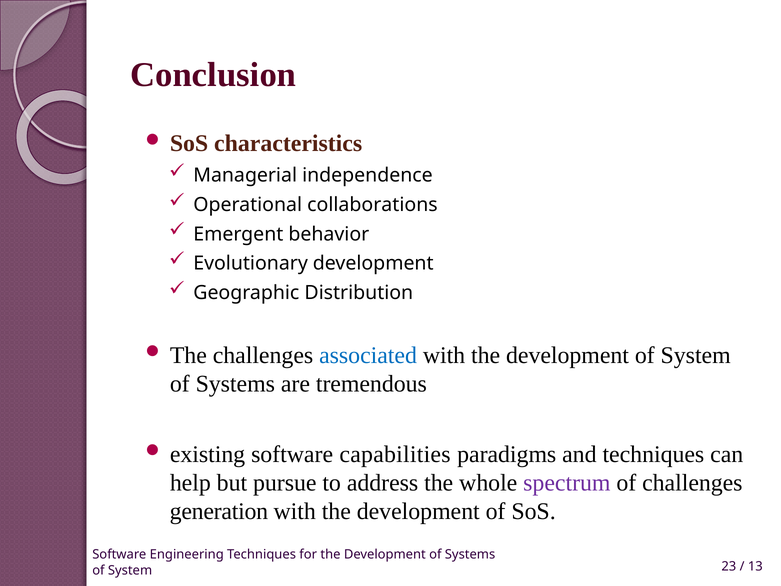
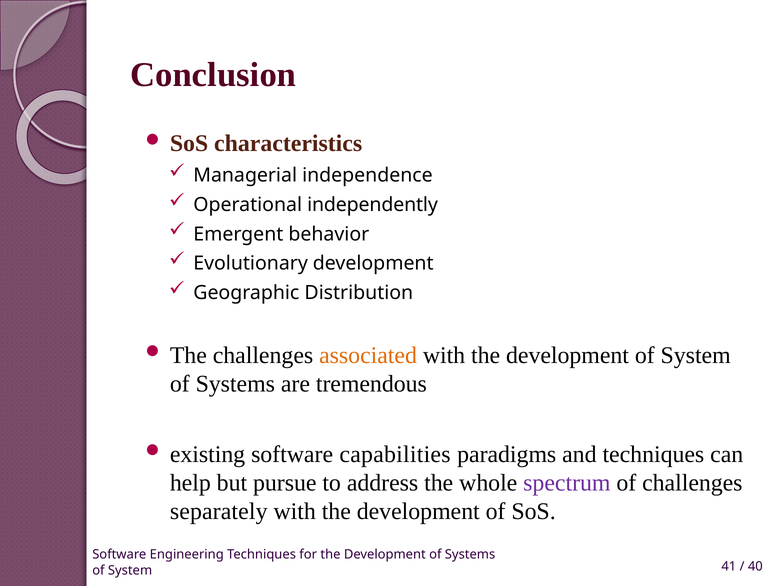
collaborations: collaborations -> independently
associated colour: blue -> orange
generation: generation -> separately
23: 23 -> 41
13: 13 -> 40
